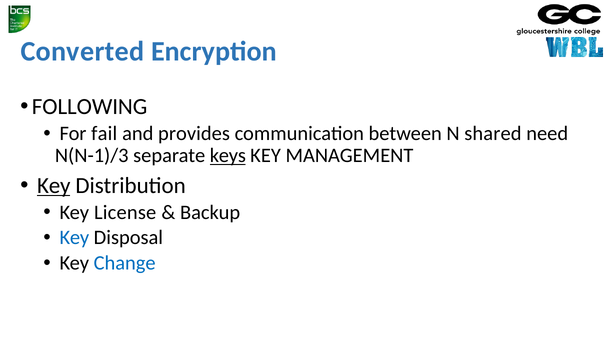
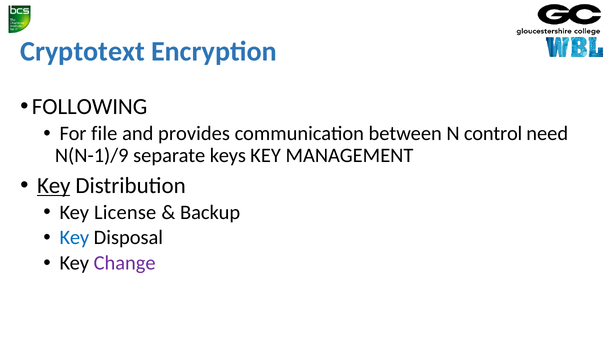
Converted: Converted -> Cryptotext
fail: fail -> file
shared: shared -> control
N(N-1)/3: N(N-1)/3 -> N(N-1)/9
keys underline: present -> none
Change colour: blue -> purple
